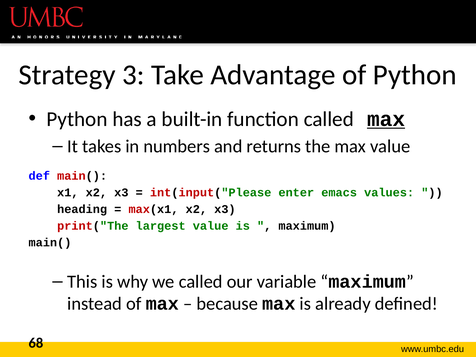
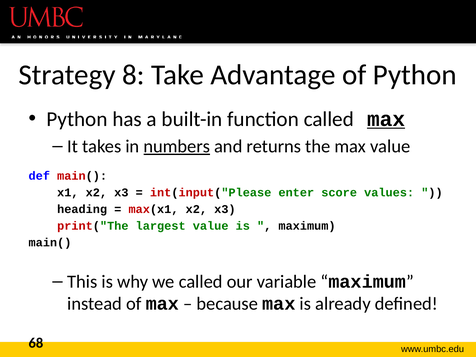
3: 3 -> 8
numbers underline: none -> present
emacs: emacs -> score
